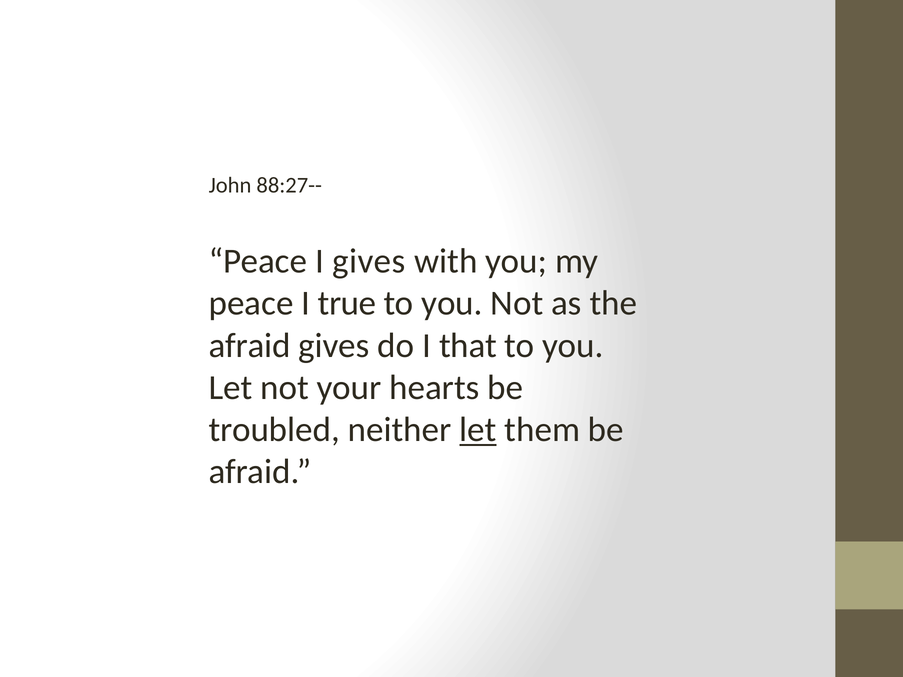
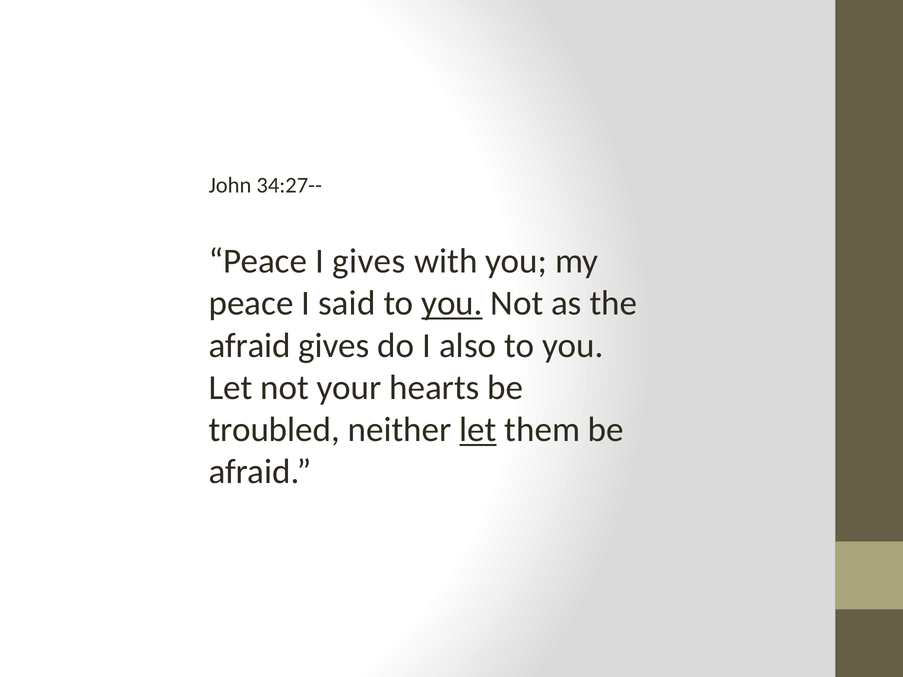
88:27--: 88:27-- -> 34:27--
true: true -> said
you at (452, 303) underline: none -> present
that: that -> also
